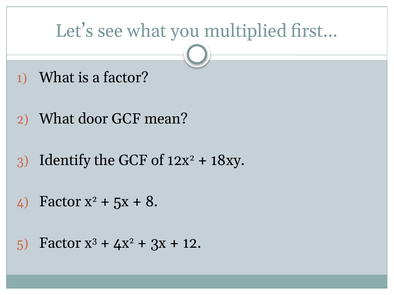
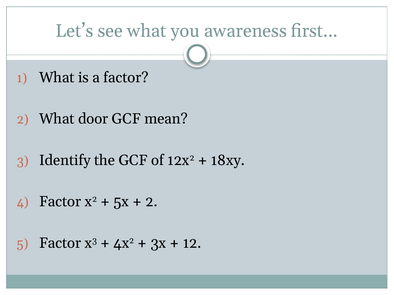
multiplied: multiplied -> awareness
8 at (152, 202): 8 -> 2
